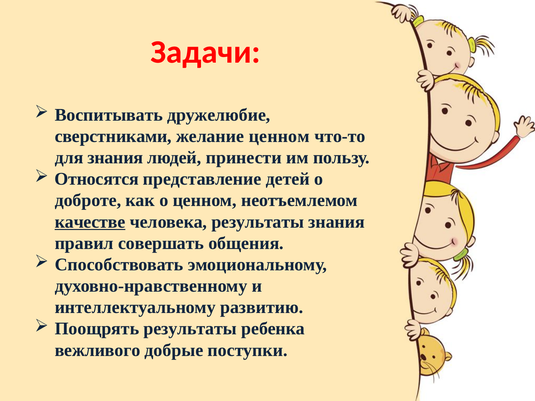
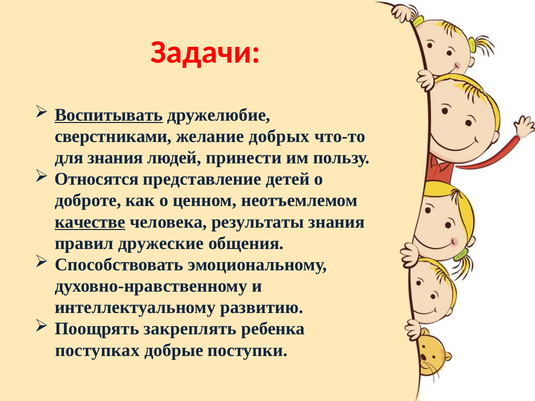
Воспитывать underline: none -> present
желание ценном: ценном -> добрых
совершать: совершать -> дружеские
Поощрять результаты: результаты -> закреплять
вежливого: вежливого -> поступках
